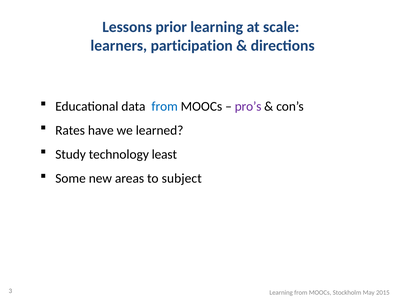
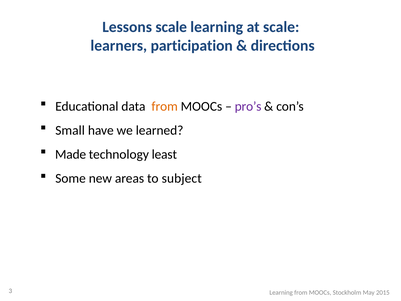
Lessons prior: prior -> scale
from at (165, 106) colour: blue -> orange
Rates: Rates -> Small
Study: Study -> Made
